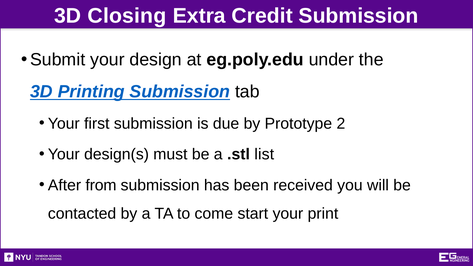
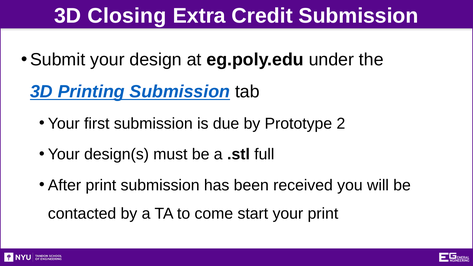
list: list -> full
After from: from -> print
